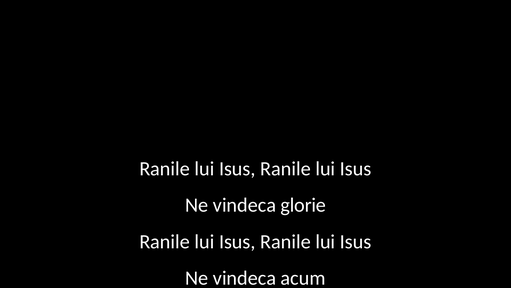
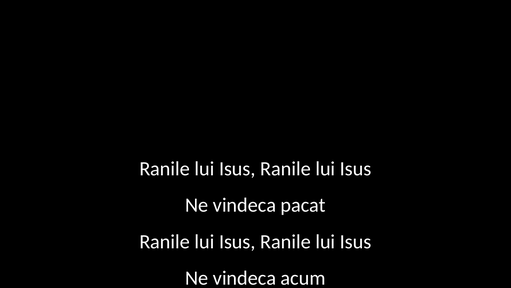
glorie: glorie -> pacat
